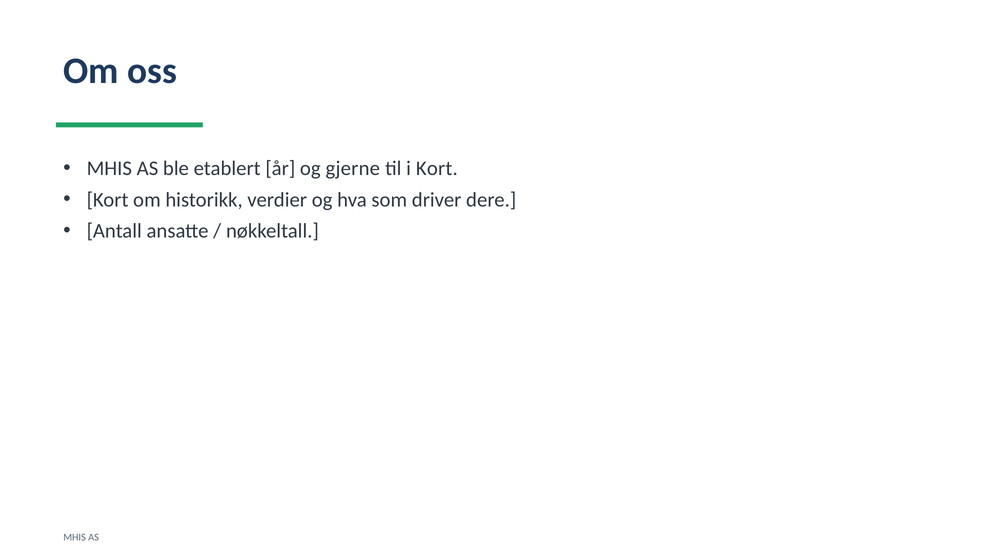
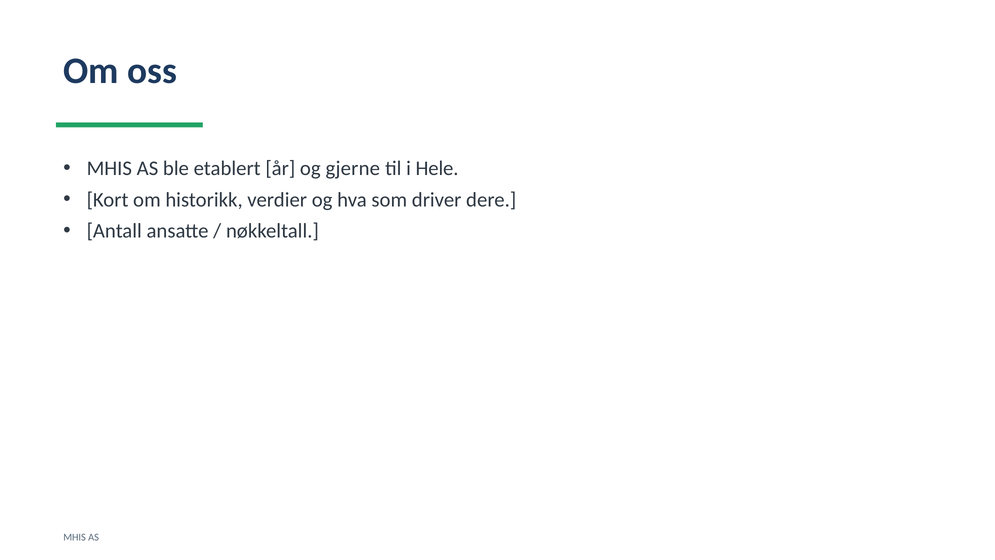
i Kort: Kort -> Hele
